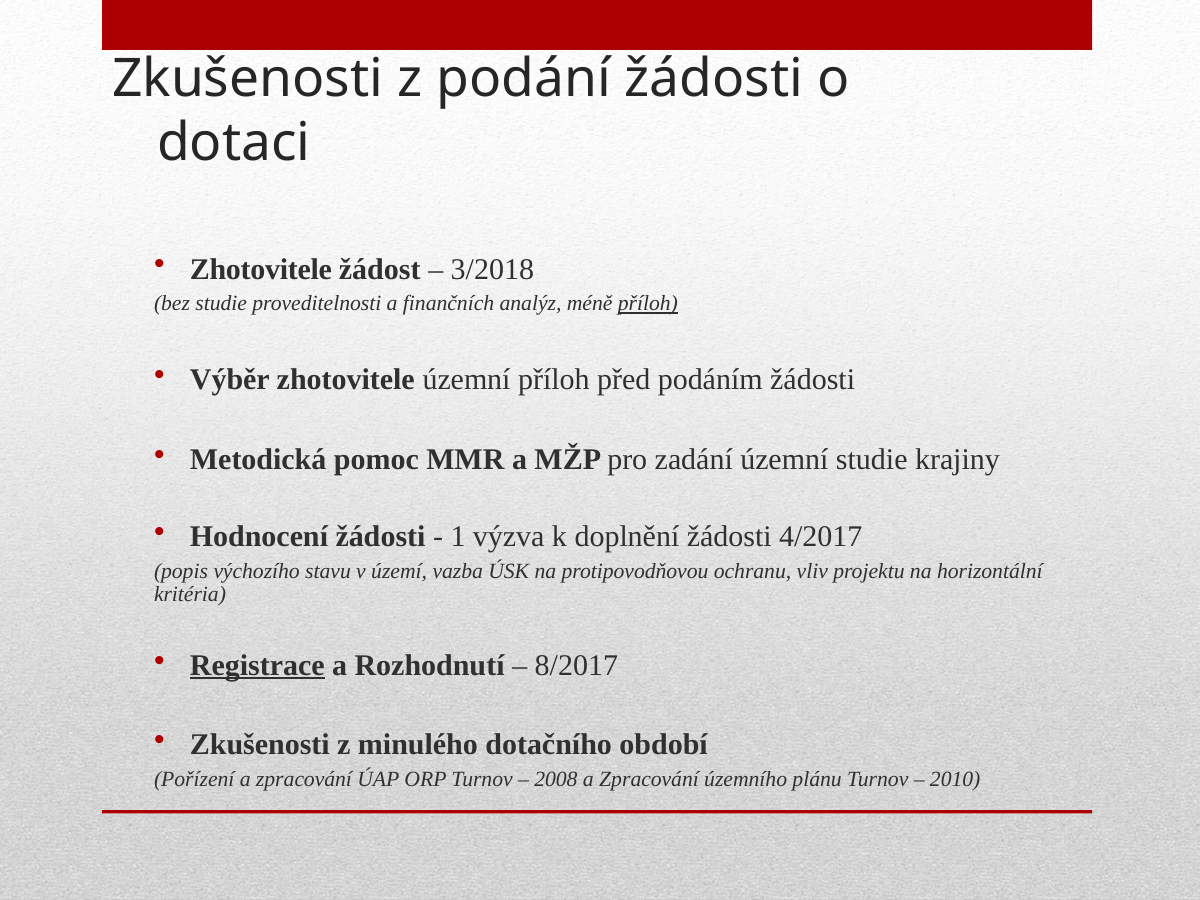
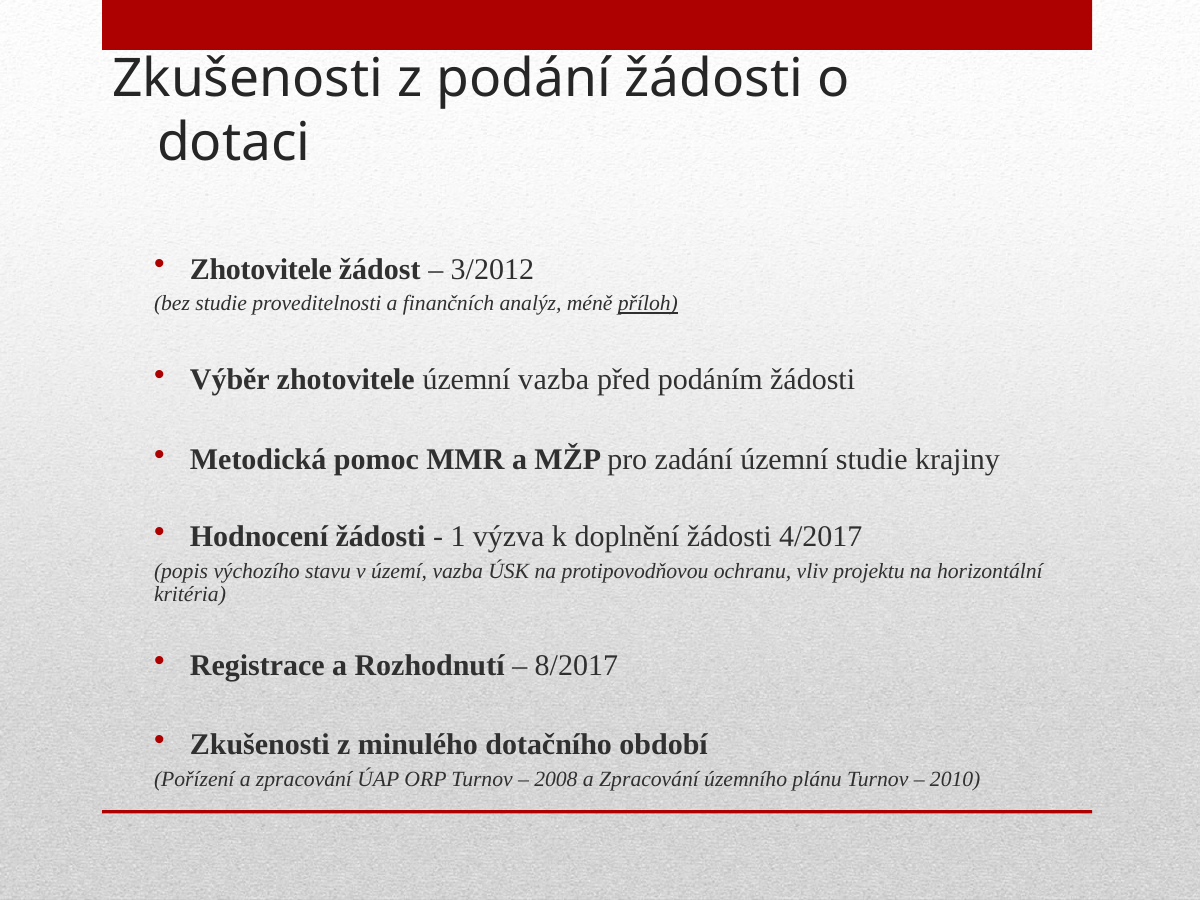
3/2018: 3/2018 -> 3/2012
územní příloh: příloh -> vazba
Registrace underline: present -> none
